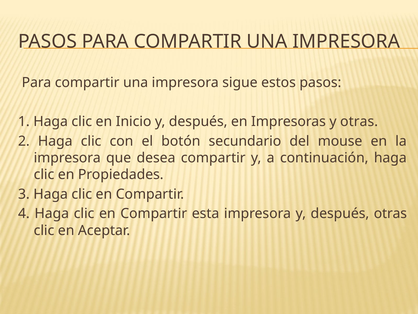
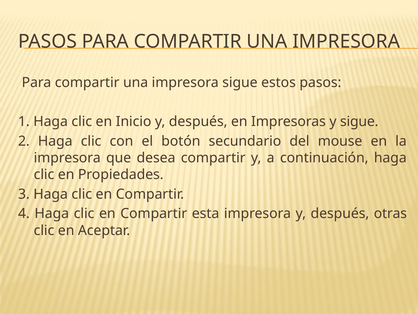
y otras: otras -> sigue
